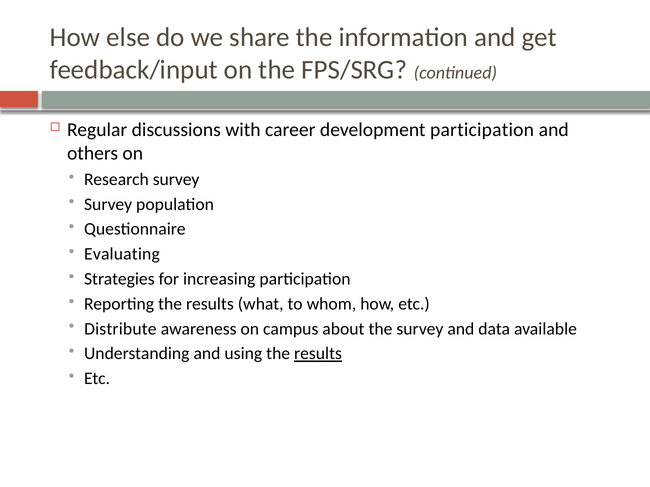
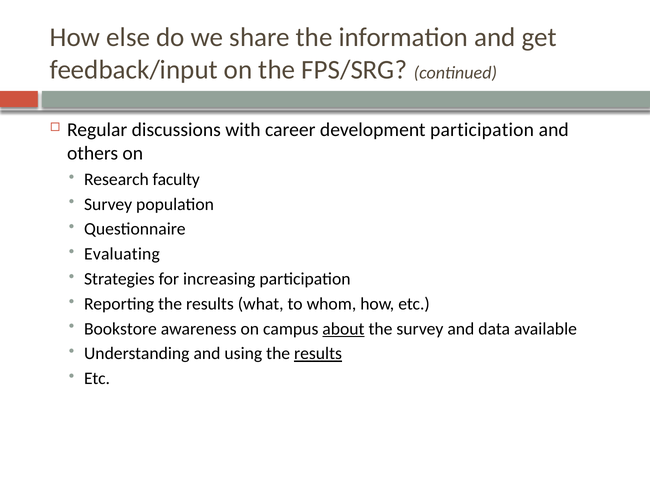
Research survey: survey -> faculty
Distribute: Distribute -> Bookstore
about underline: none -> present
